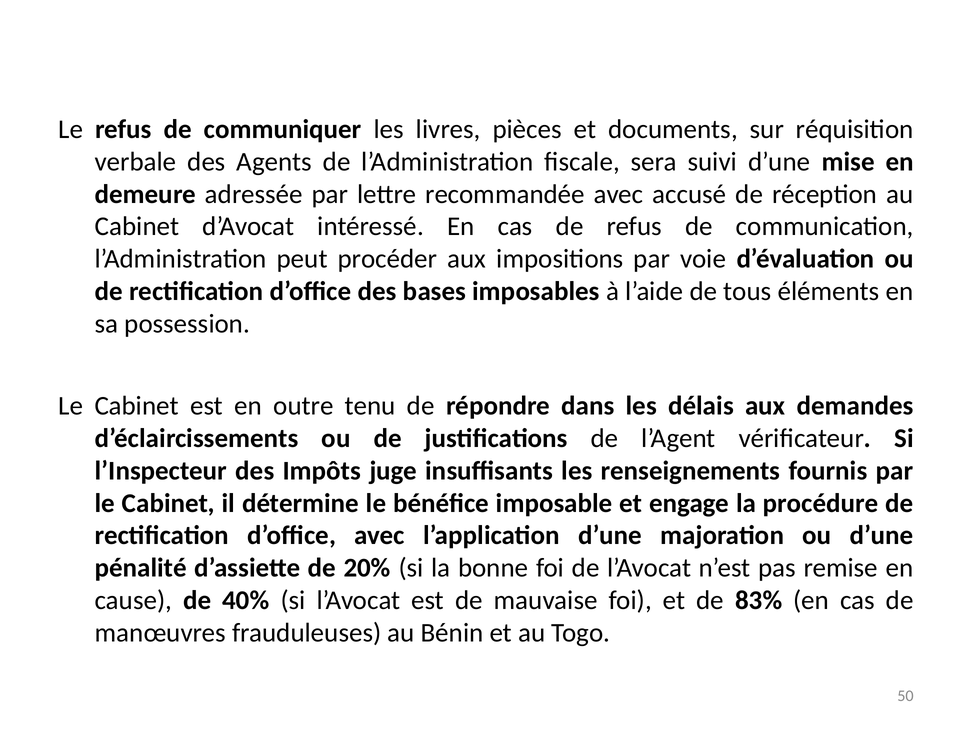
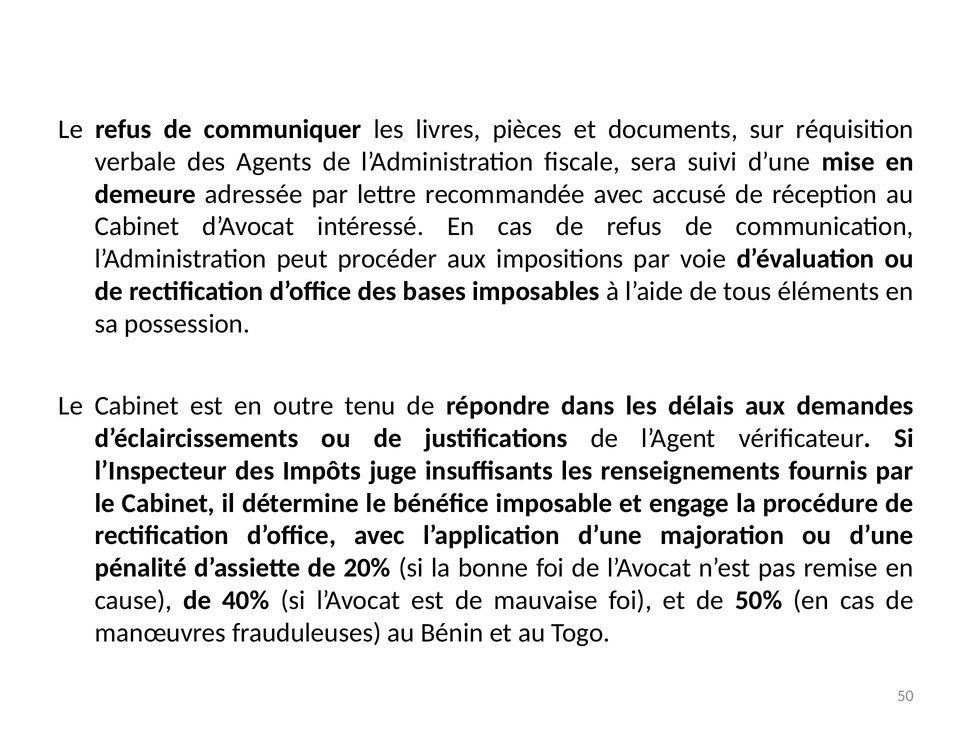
83%: 83% -> 50%
